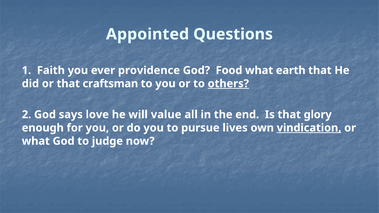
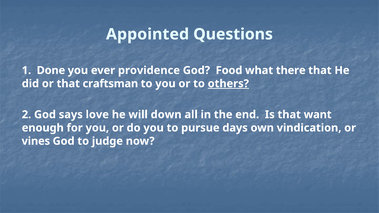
Faith: Faith -> Done
earth: earth -> there
value: value -> down
glory: glory -> want
lives: lives -> days
vindication underline: present -> none
what at (36, 141): what -> vines
